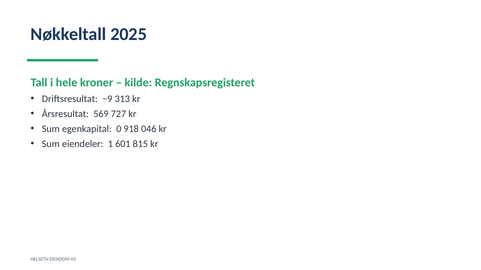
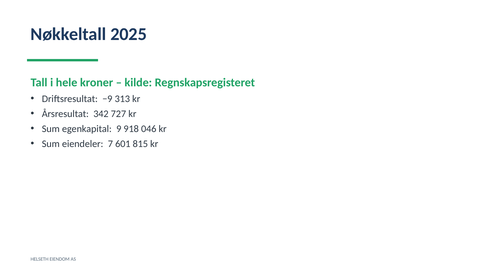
569: 569 -> 342
0: 0 -> 9
1: 1 -> 7
